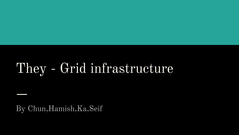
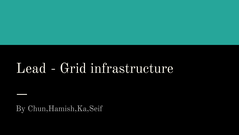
They: They -> Lead
